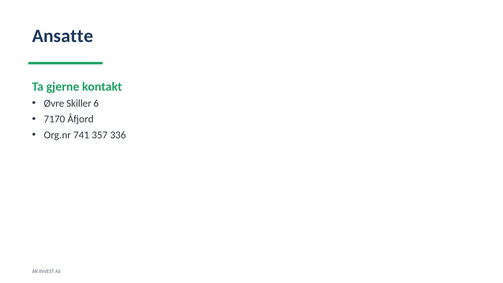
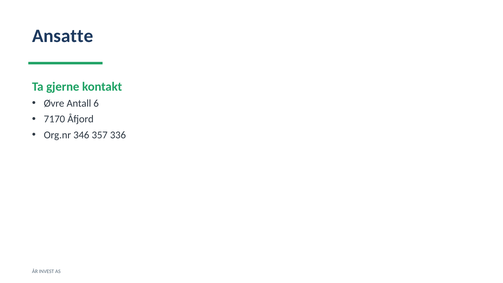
Skiller: Skiller -> Antall
741: 741 -> 346
